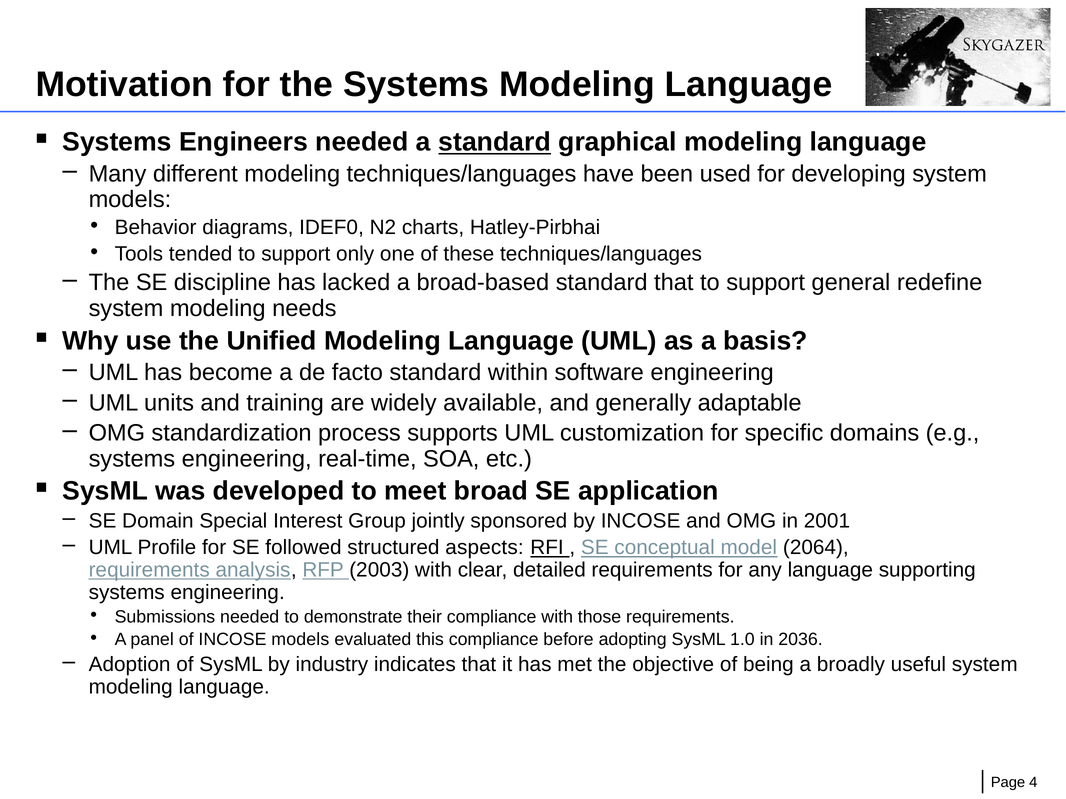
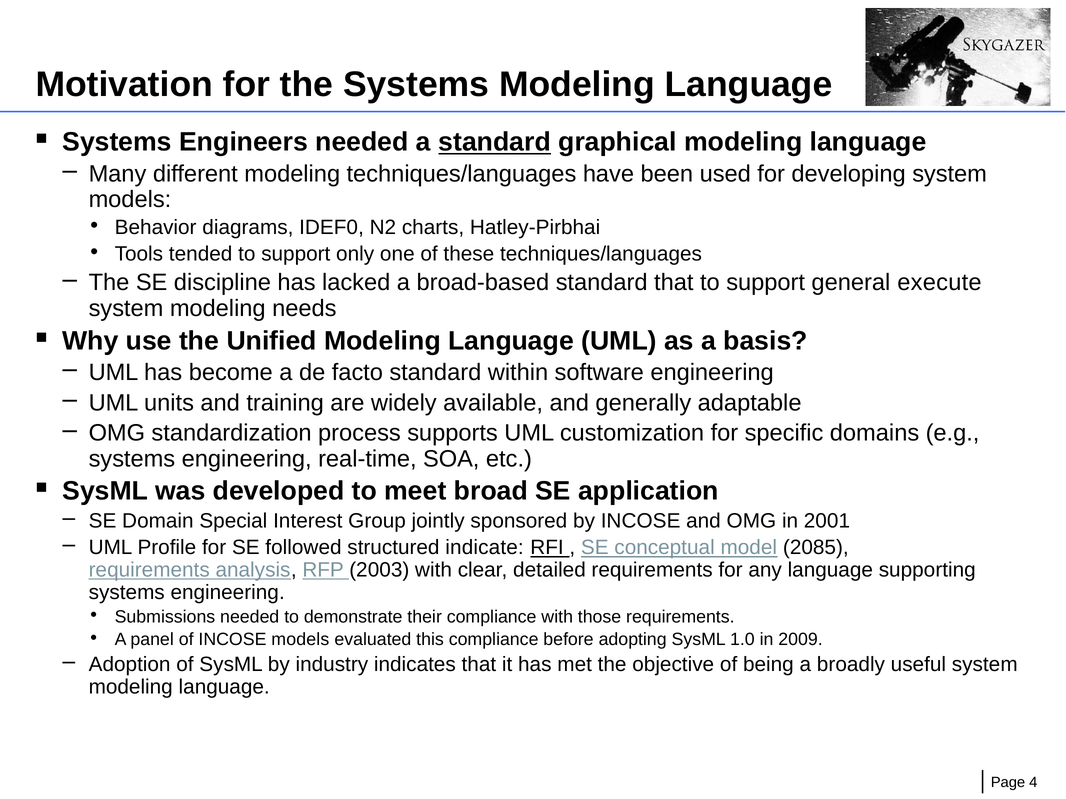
redefine: redefine -> execute
aspects: aspects -> indicate
2064: 2064 -> 2085
2036: 2036 -> 2009
